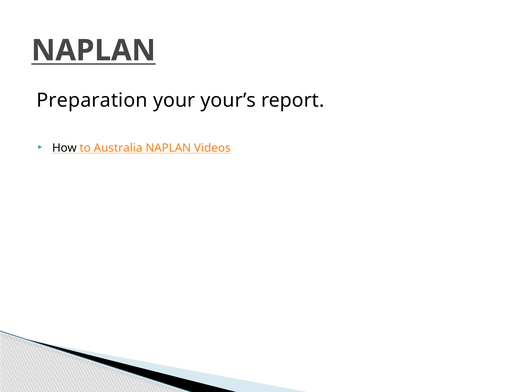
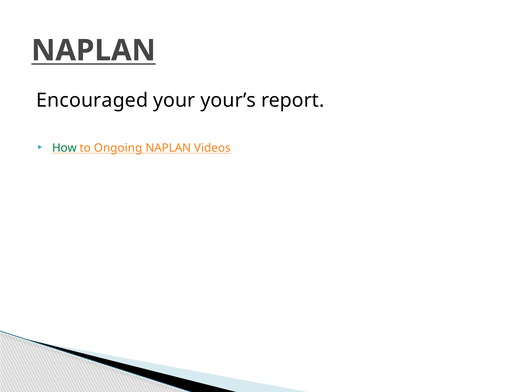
Preparation: Preparation -> Encouraged
How colour: black -> green
Australia: Australia -> Ongoing
